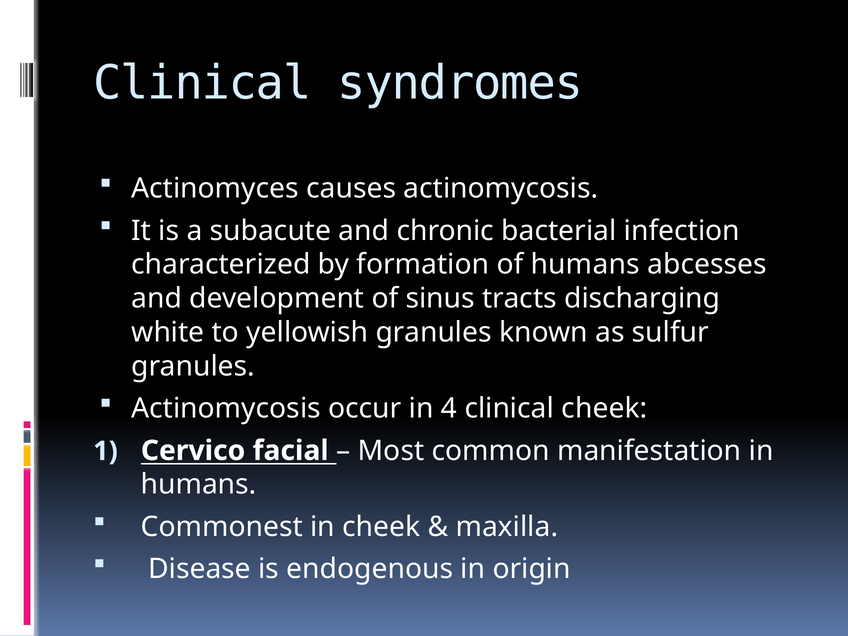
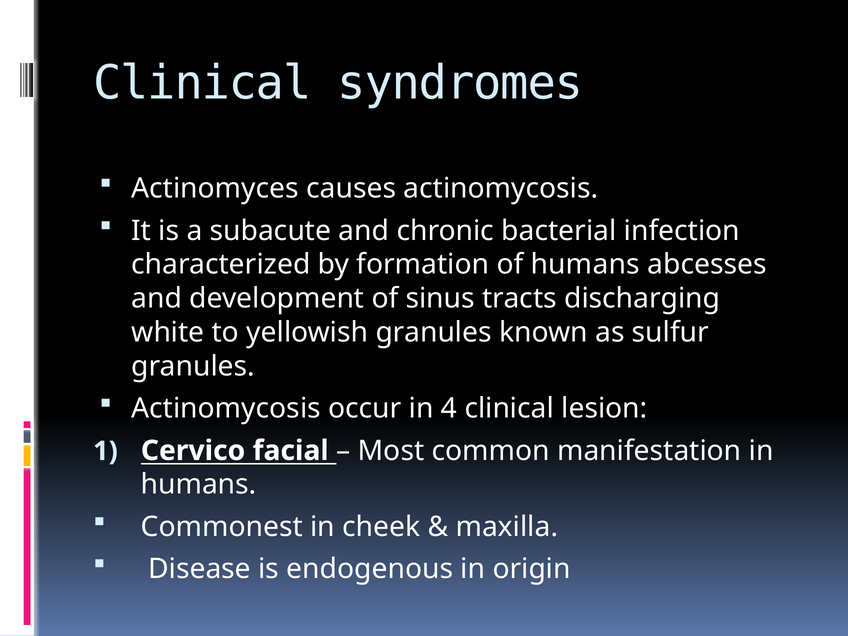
clinical cheek: cheek -> lesion
